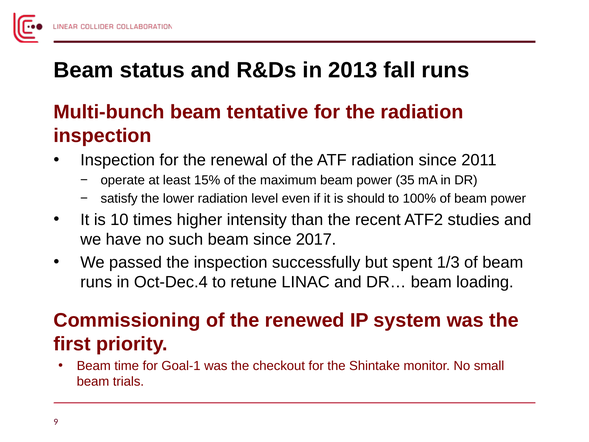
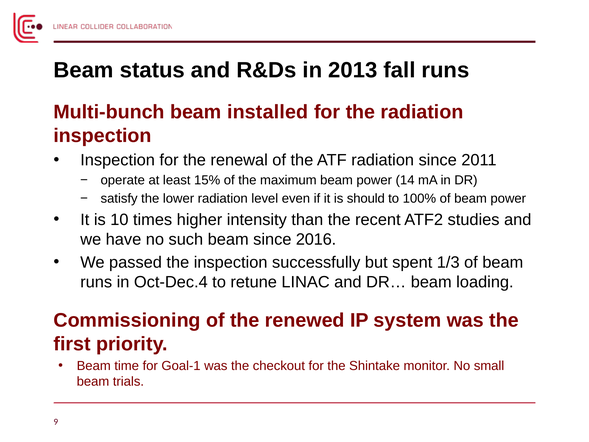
tentative: tentative -> installed
35: 35 -> 14
2017: 2017 -> 2016
